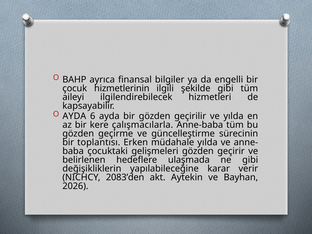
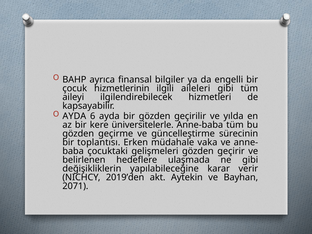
şekilde: şekilde -> aileleri
çalışmacılarla: çalışmacılarla -> üniversitelerle
müdahale yılda: yılda -> vaka
2083’den: 2083’den -> 2019’den
2026: 2026 -> 2071
